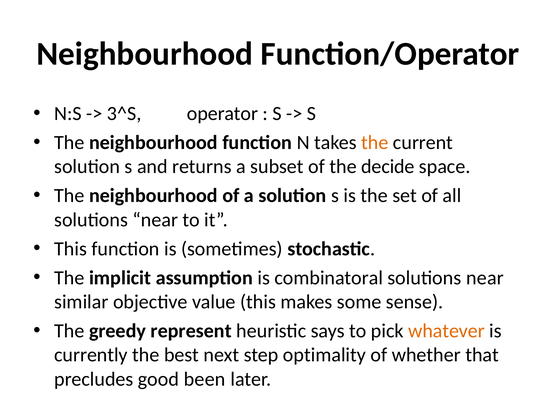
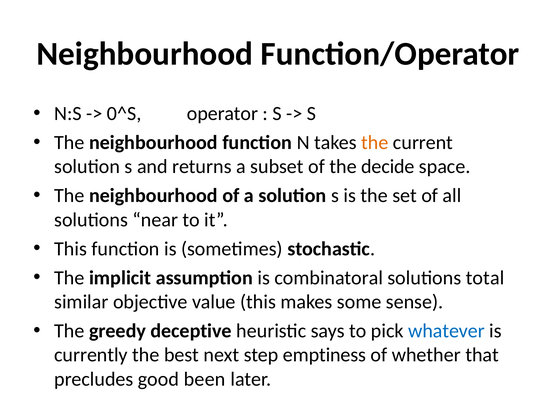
3^S: 3^S -> 0^S
near at (485, 278): near -> total
represent: represent -> deceptive
whatever colour: orange -> blue
optimality: optimality -> emptiness
